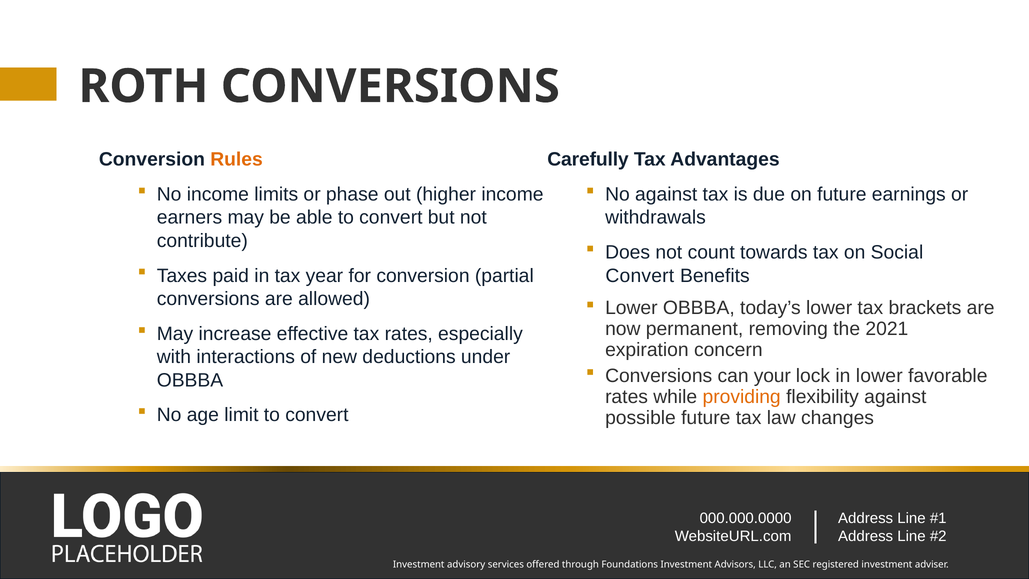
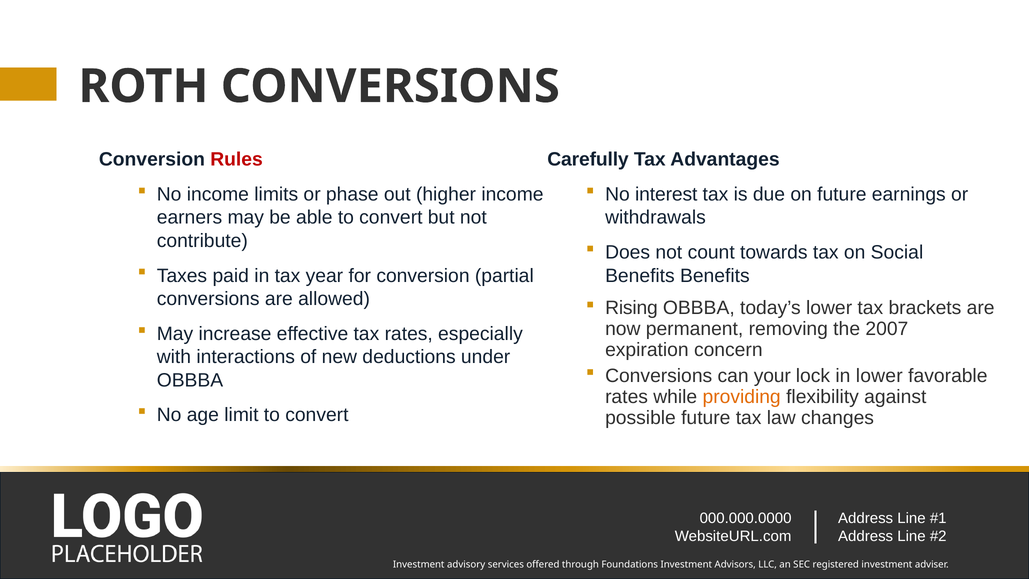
Rules colour: orange -> red
No against: against -> interest
Convert at (640, 276): Convert -> Benefits
Lower at (631, 308): Lower -> Rising
2021: 2021 -> 2007
